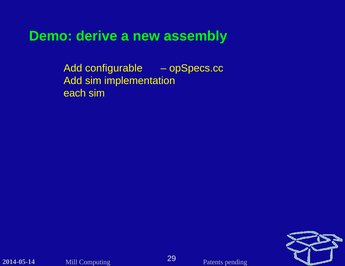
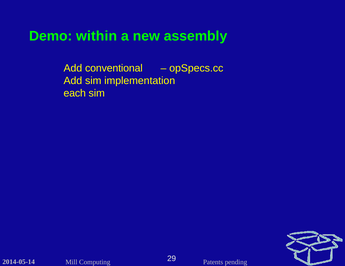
derive: derive -> within
configurable: configurable -> conventional
